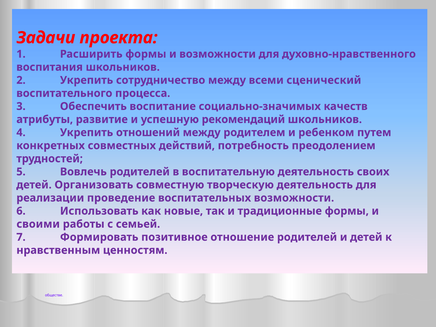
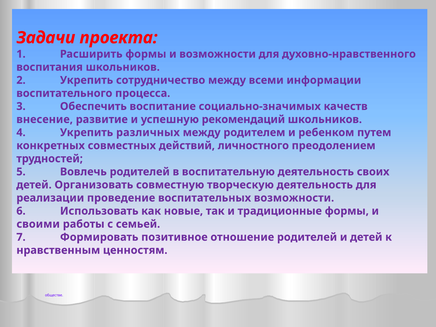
сценический: сценический -> информации
атрибуты: атрибуты -> внесение
отношений: отношений -> различных
потребность: потребность -> личностного
